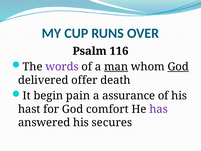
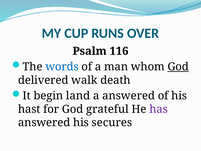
words colour: purple -> blue
man underline: present -> none
offer: offer -> walk
pain: pain -> land
a assurance: assurance -> answered
comfort: comfort -> grateful
